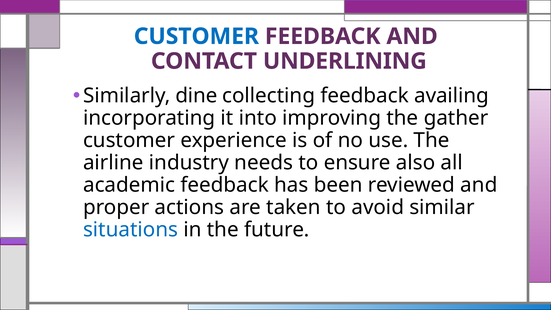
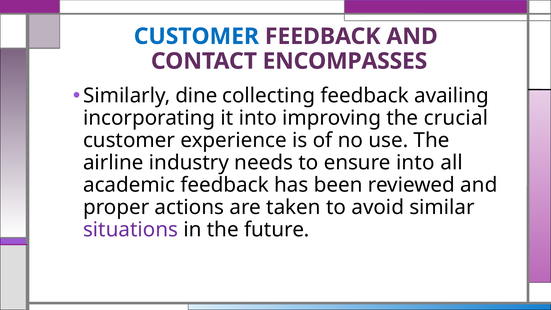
UNDERLINING: UNDERLINING -> ENCOMPASSES
gather: gather -> crucial
ensure also: also -> into
situations colour: blue -> purple
